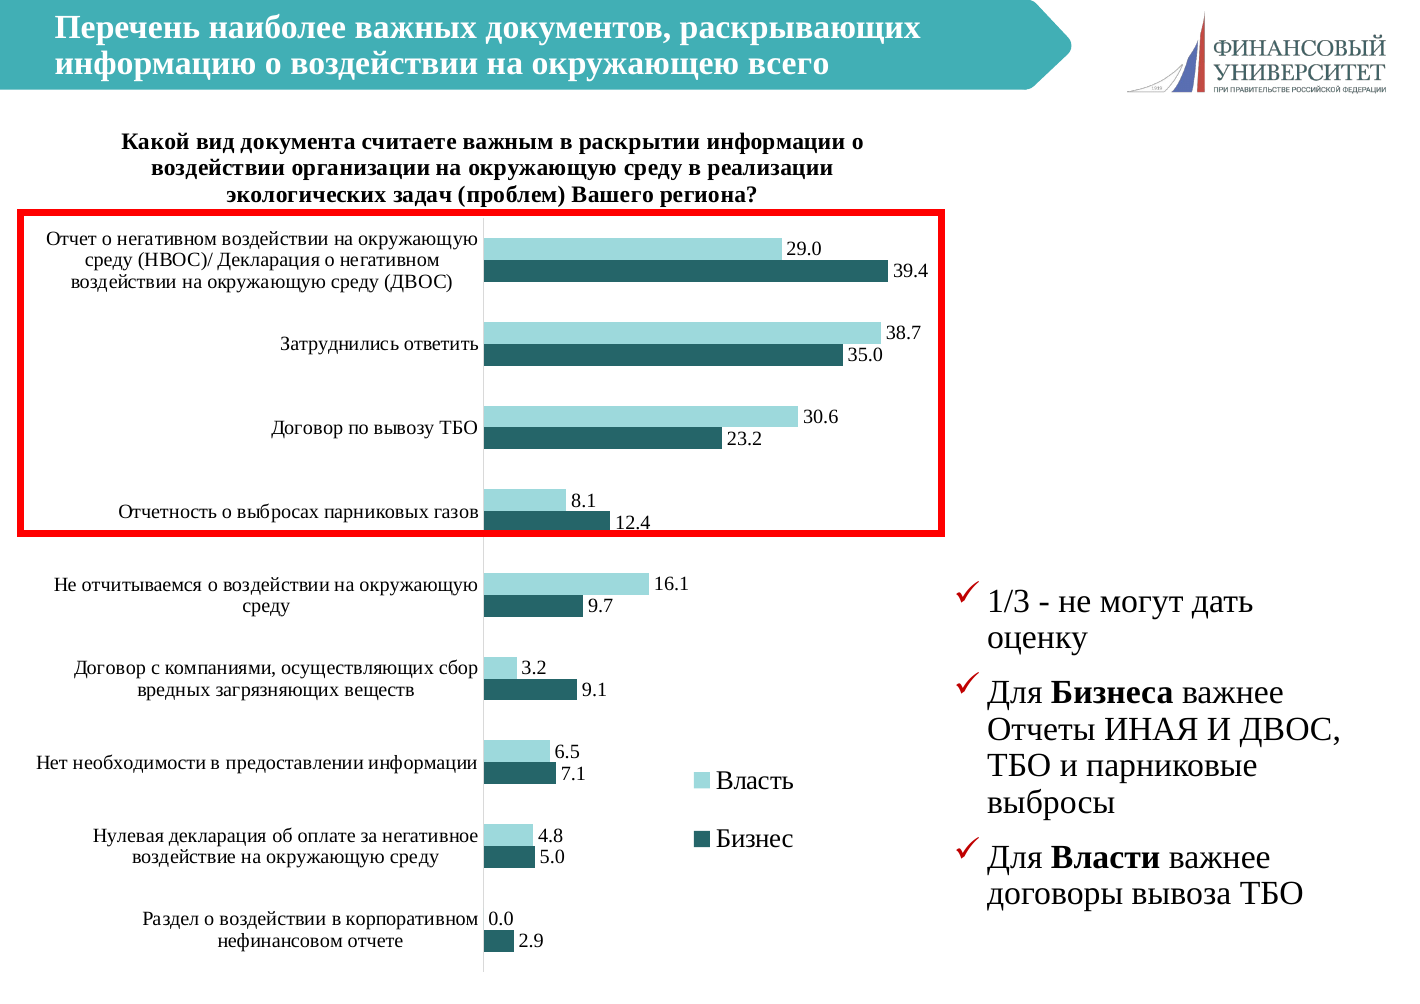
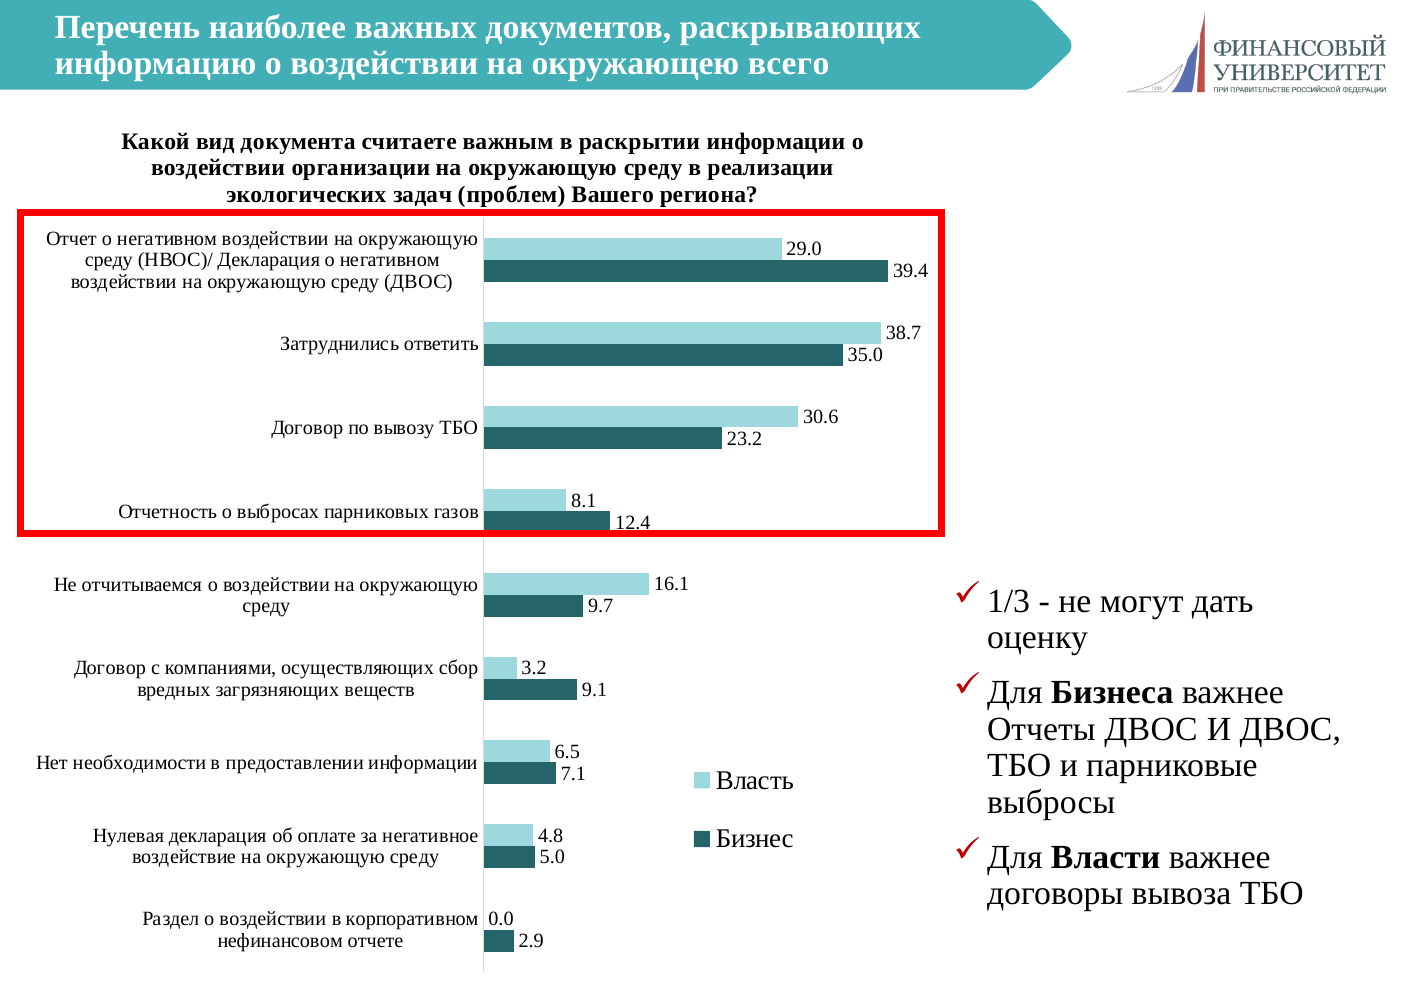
Отчеты ИНАЯ: ИНАЯ -> ДВОС
